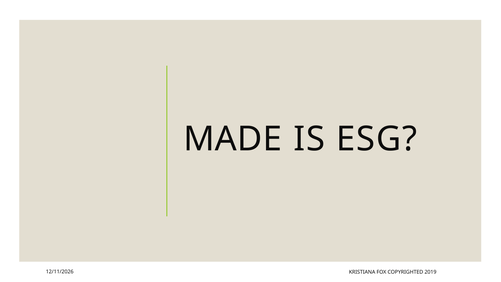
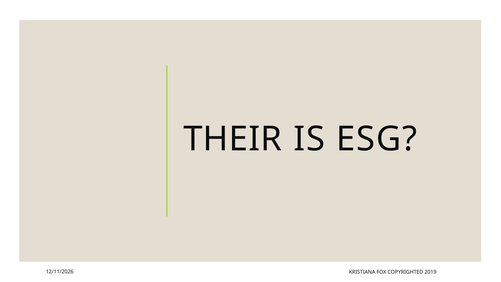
MADE: MADE -> THEIR
